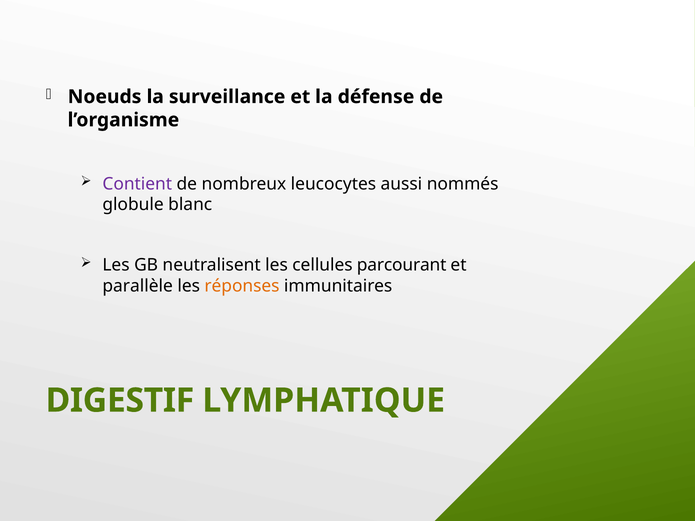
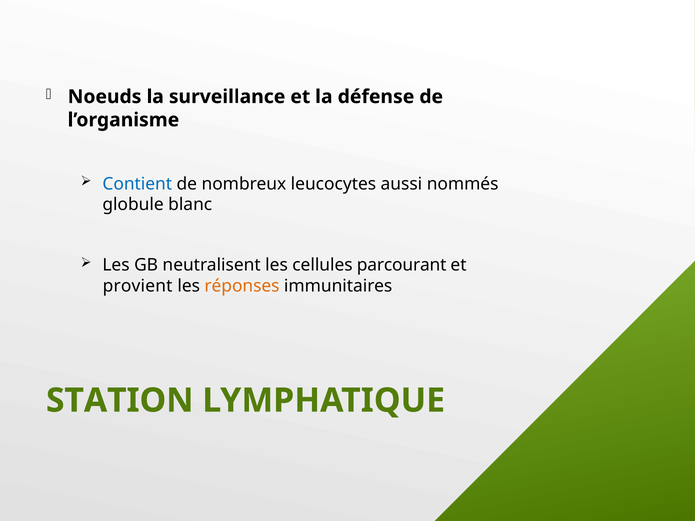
Contient colour: purple -> blue
parallèle: parallèle -> provient
DIGESTIF: DIGESTIF -> STATION
